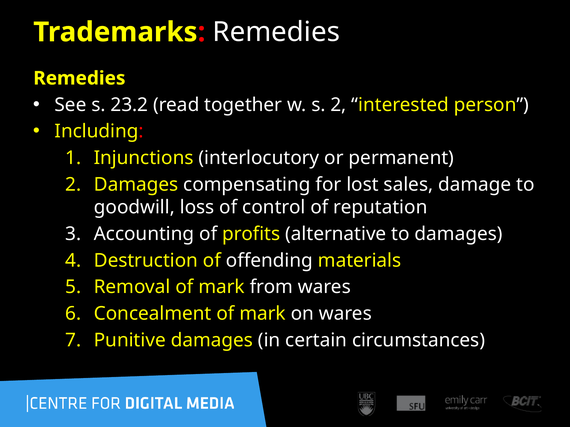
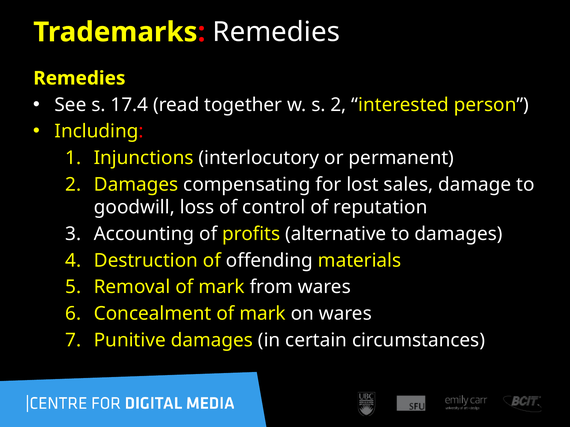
23.2: 23.2 -> 17.4
